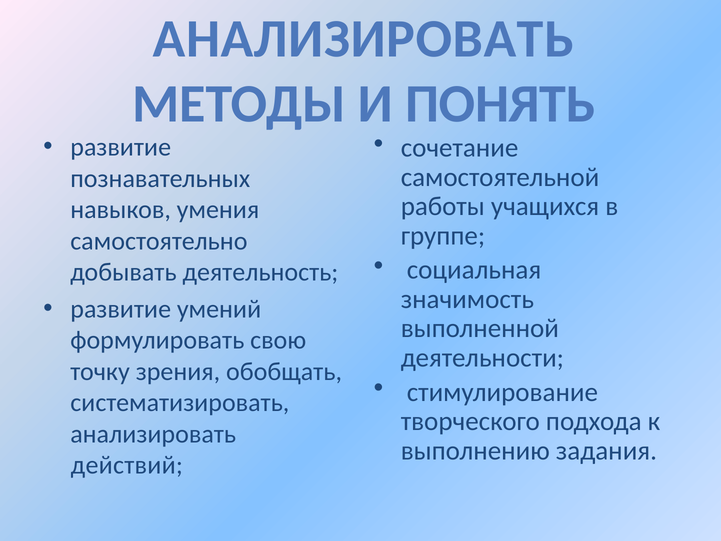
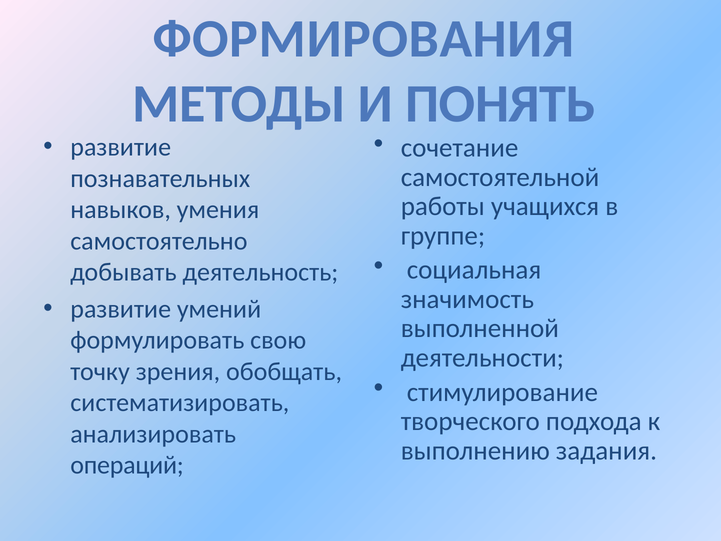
АНАЛИЗИРОВАТЬ at (363, 39): АНАЛИЗИРОВАТЬ -> ФОРМИРОВАНИЯ
действий: действий -> операций
